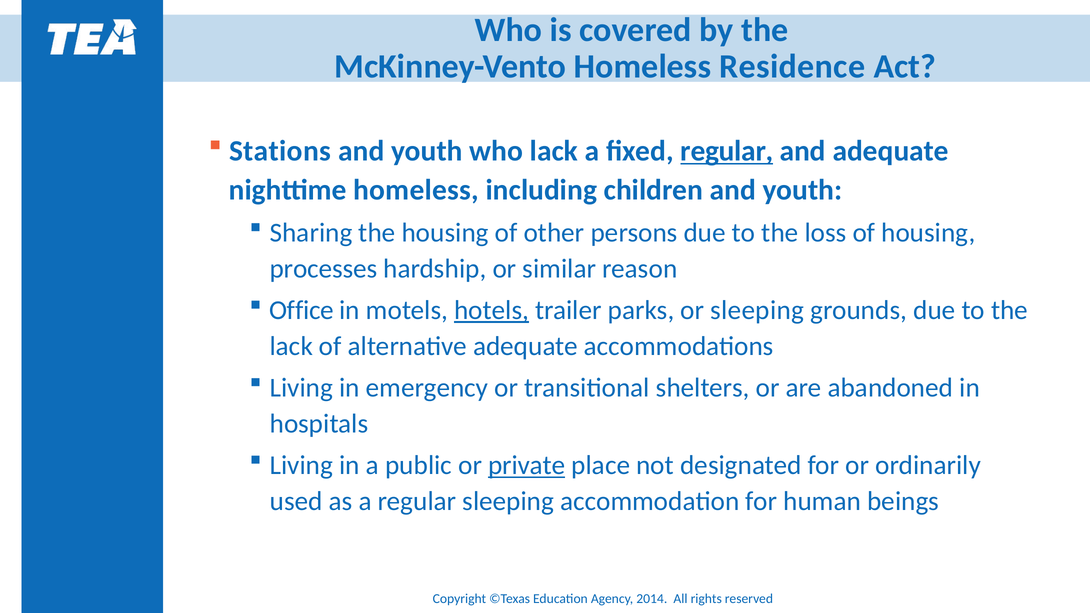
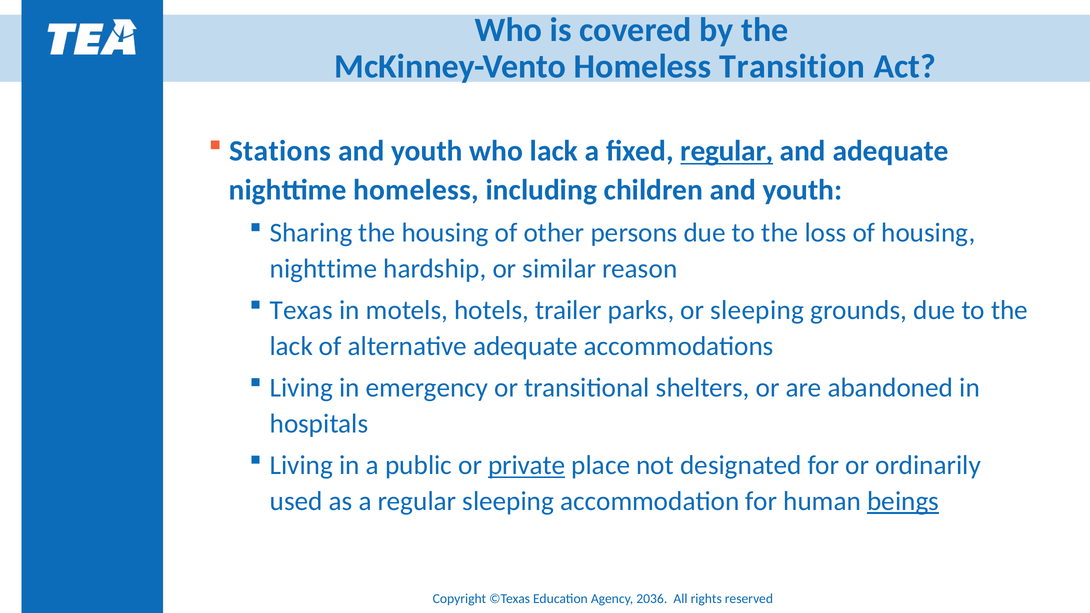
Residence: Residence -> Transition
processes at (324, 269): processes -> nighttime
Office: Office -> Texas
hotels underline: present -> none
beings underline: none -> present
2014: 2014 -> 2036
